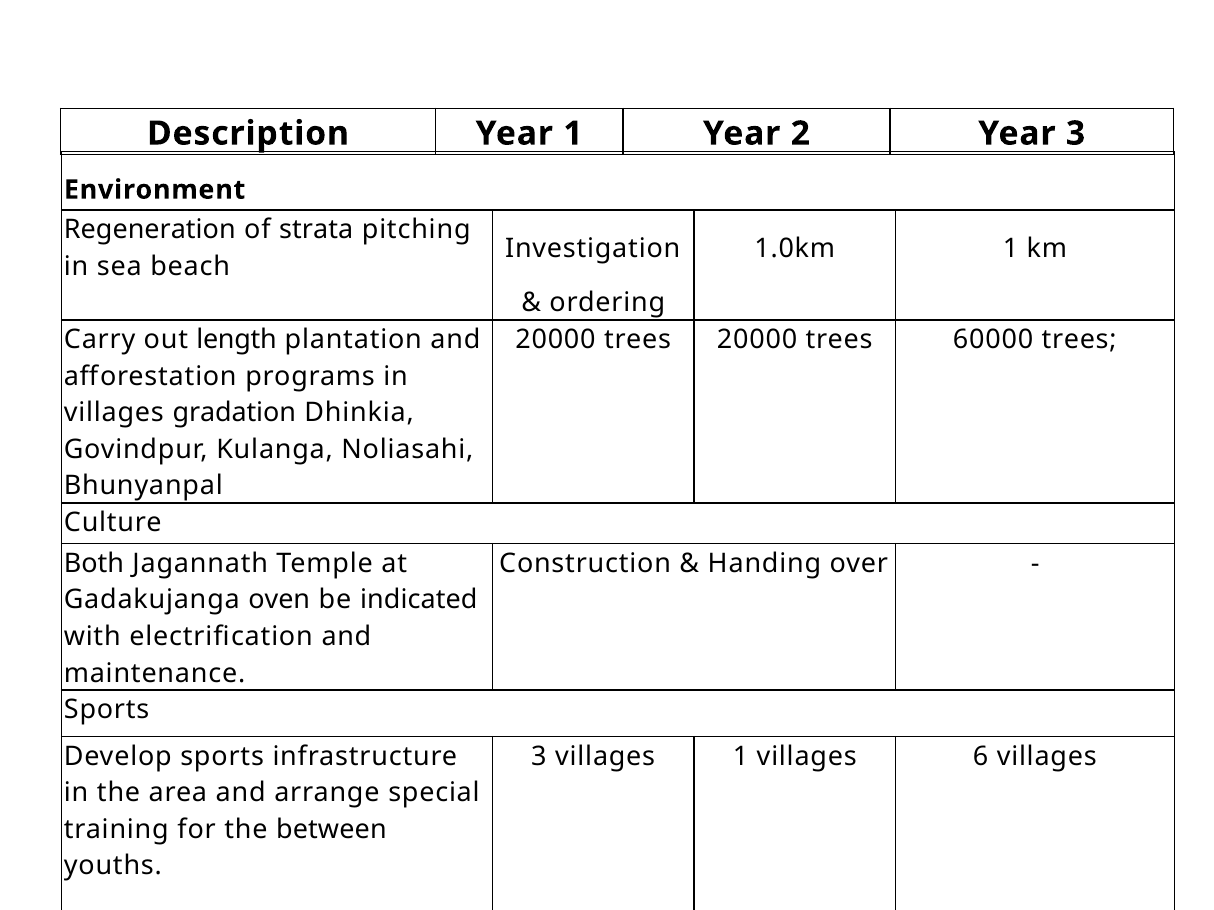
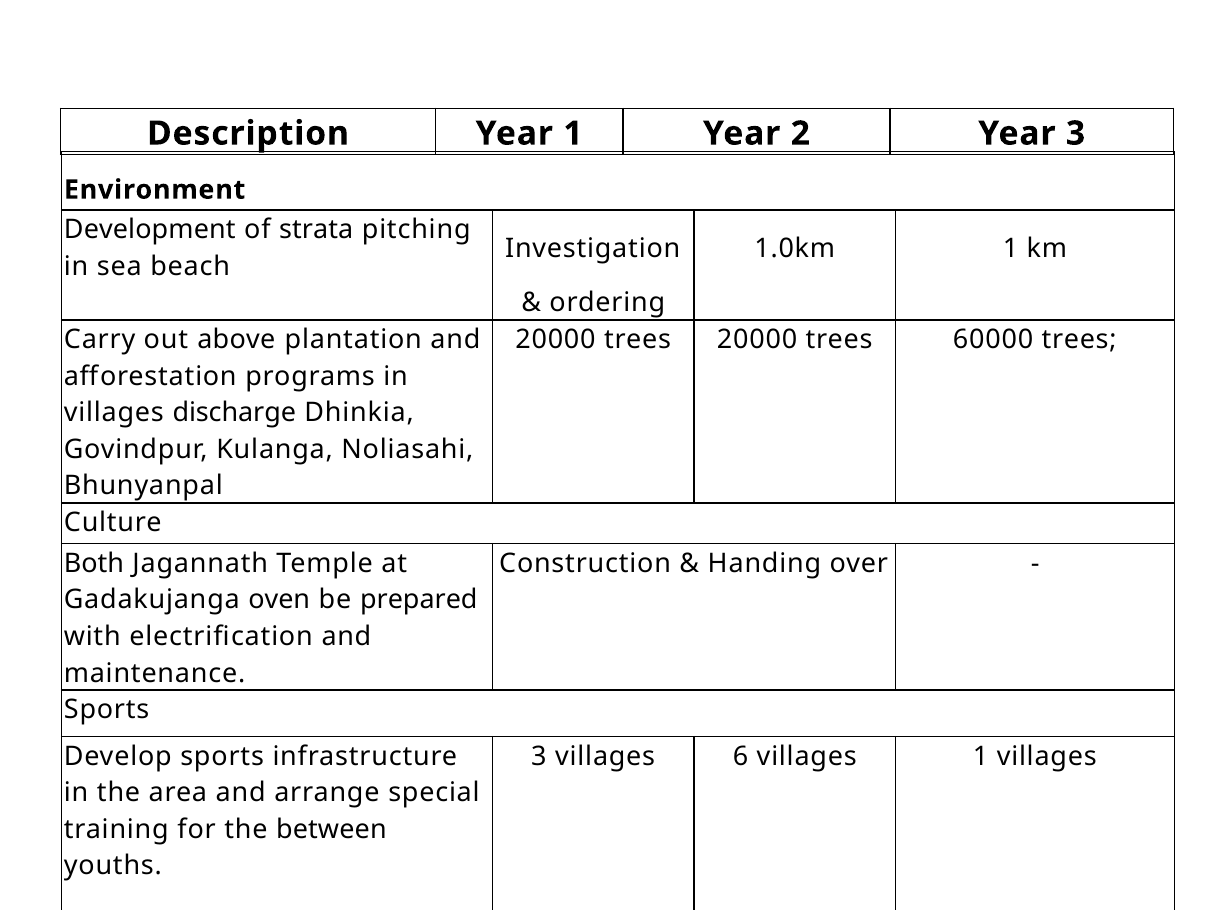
Regeneration: Regeneration -> Development
length: length -> above
gradation: gradation -> discharge
indicated: indicated -> prepared
villages 1: 1 -> 6
villages 6: 6 -> 1
